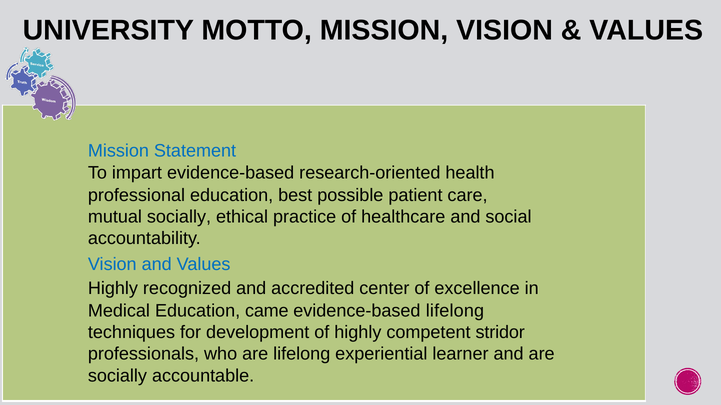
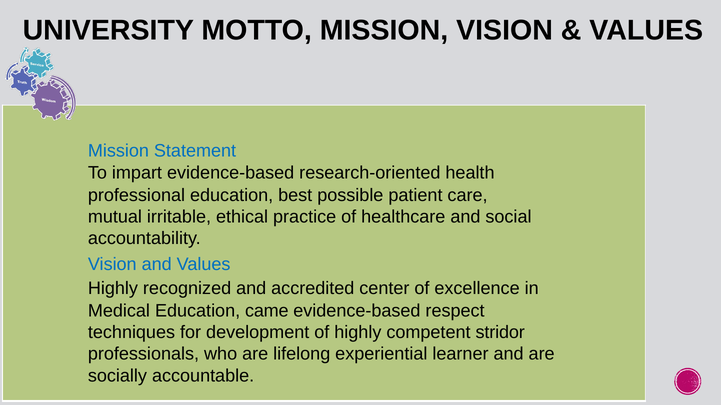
mutual socially: socially -> irritable
evidence-based lifelong: lifelong -> respect
